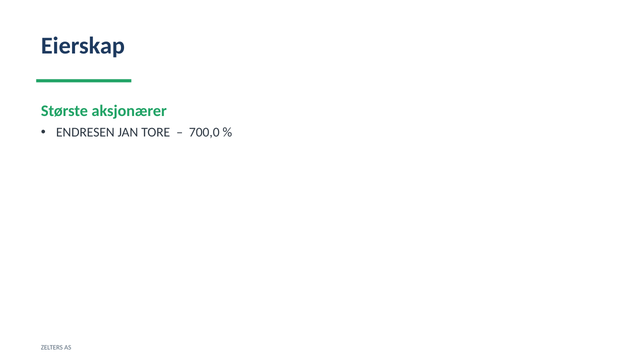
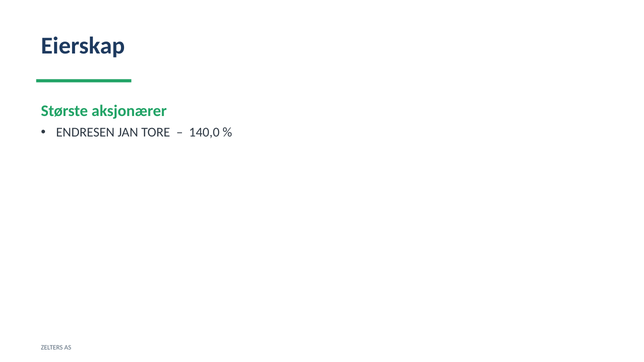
700,0: 700,0 -> 140,0
